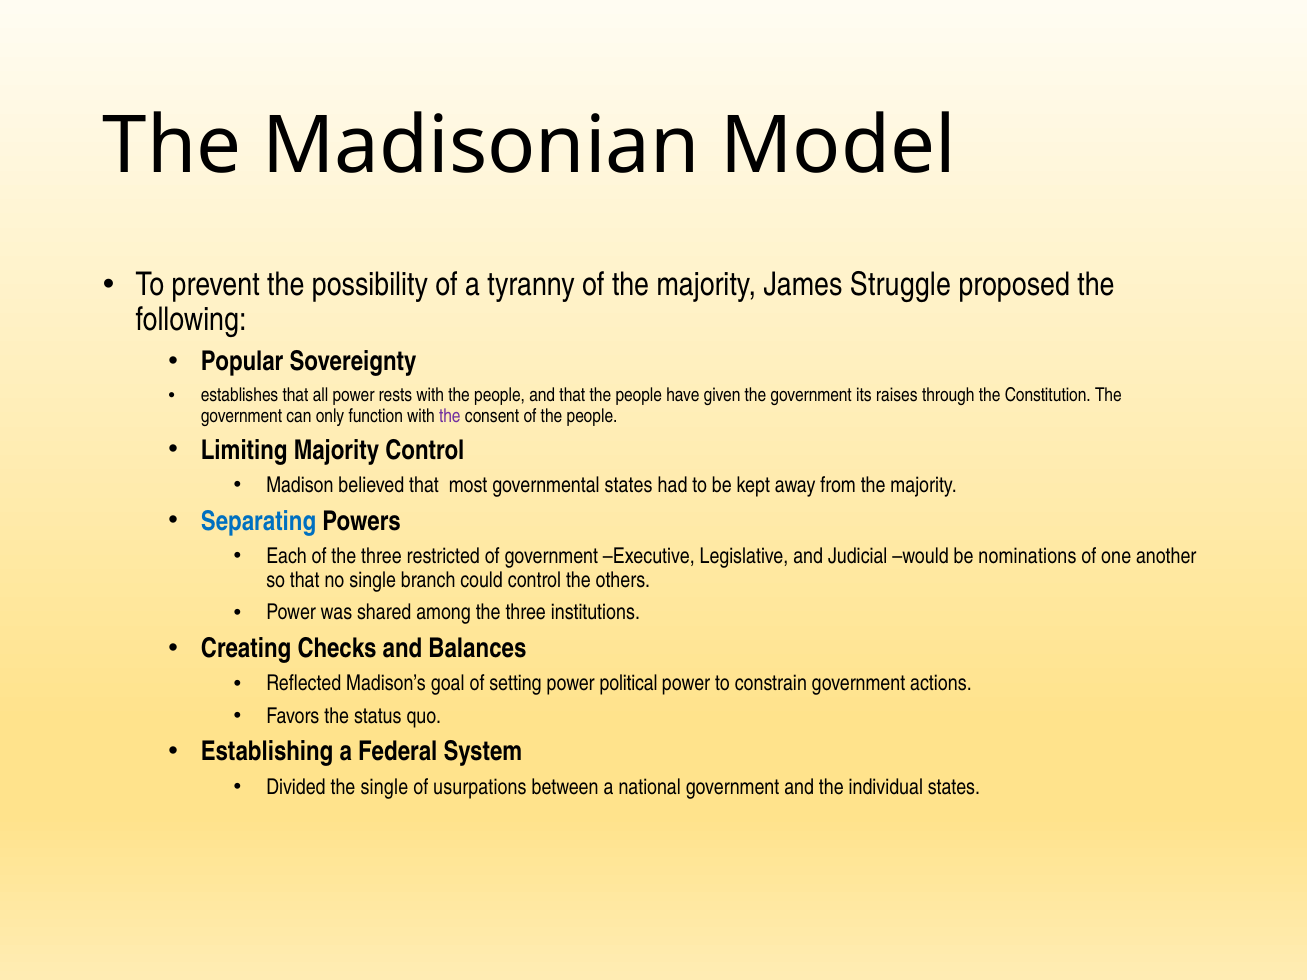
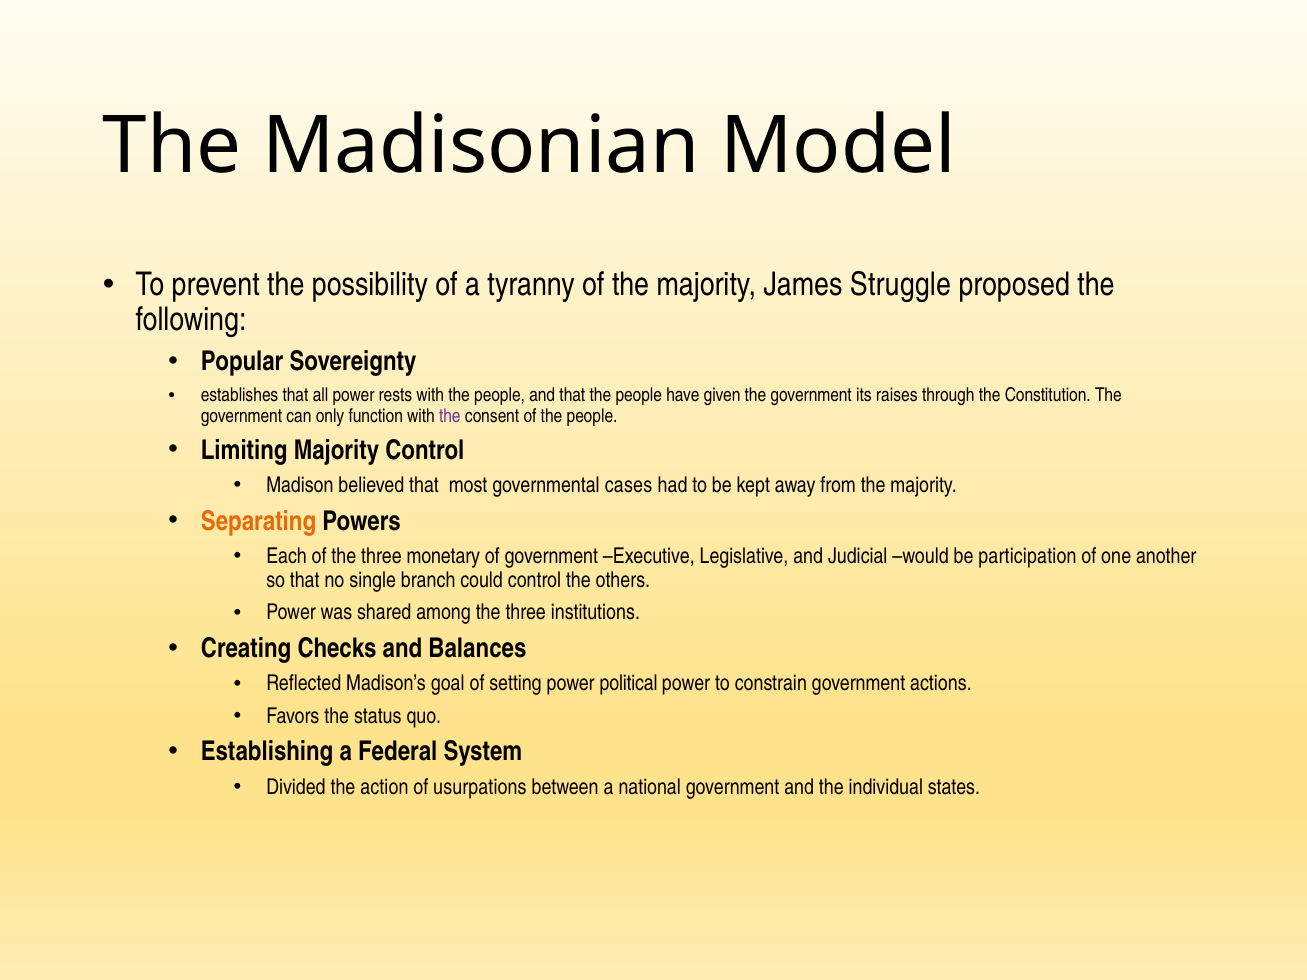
governmental states: states -> cases
Separating colour: blue -> orange
restricted: restricted -> monetary
nominations: nominations -> participation
the single: single -> action
